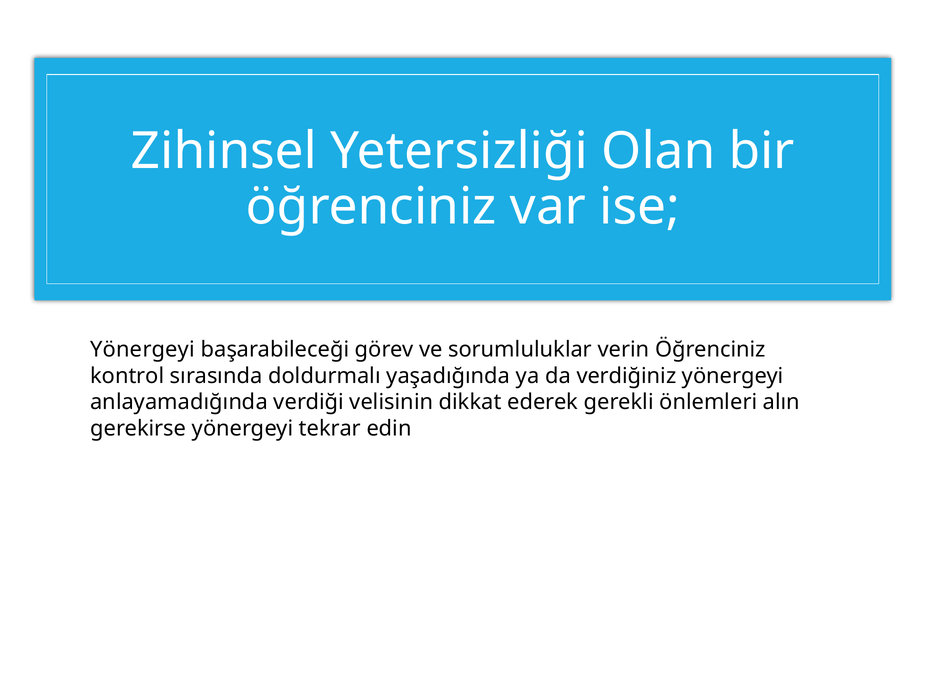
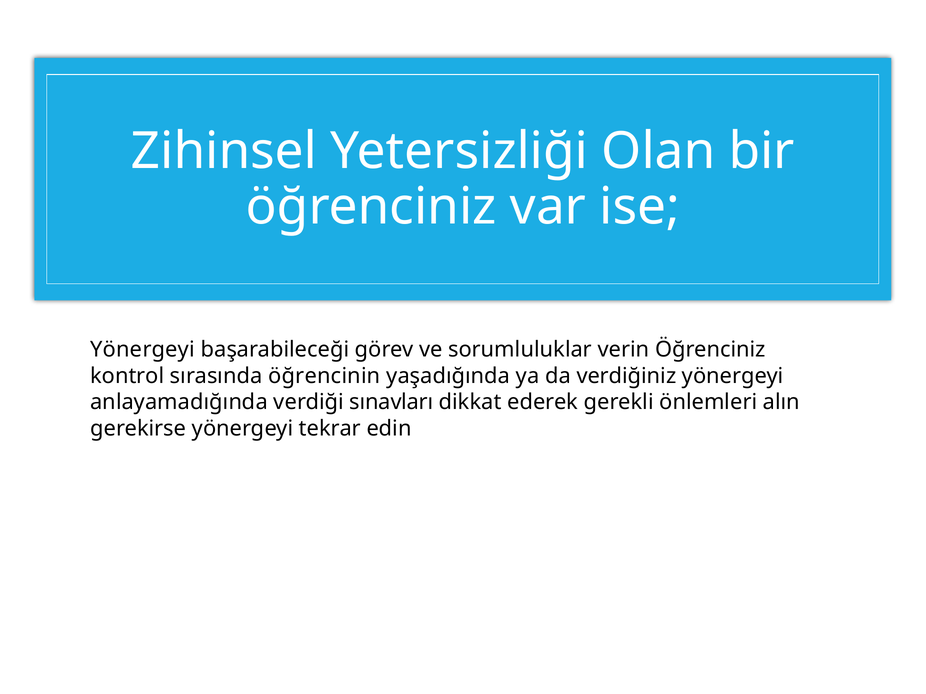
doldurmalı: doldurmalı -> öğrencinin
velisinin: velisinin -> sınavları
